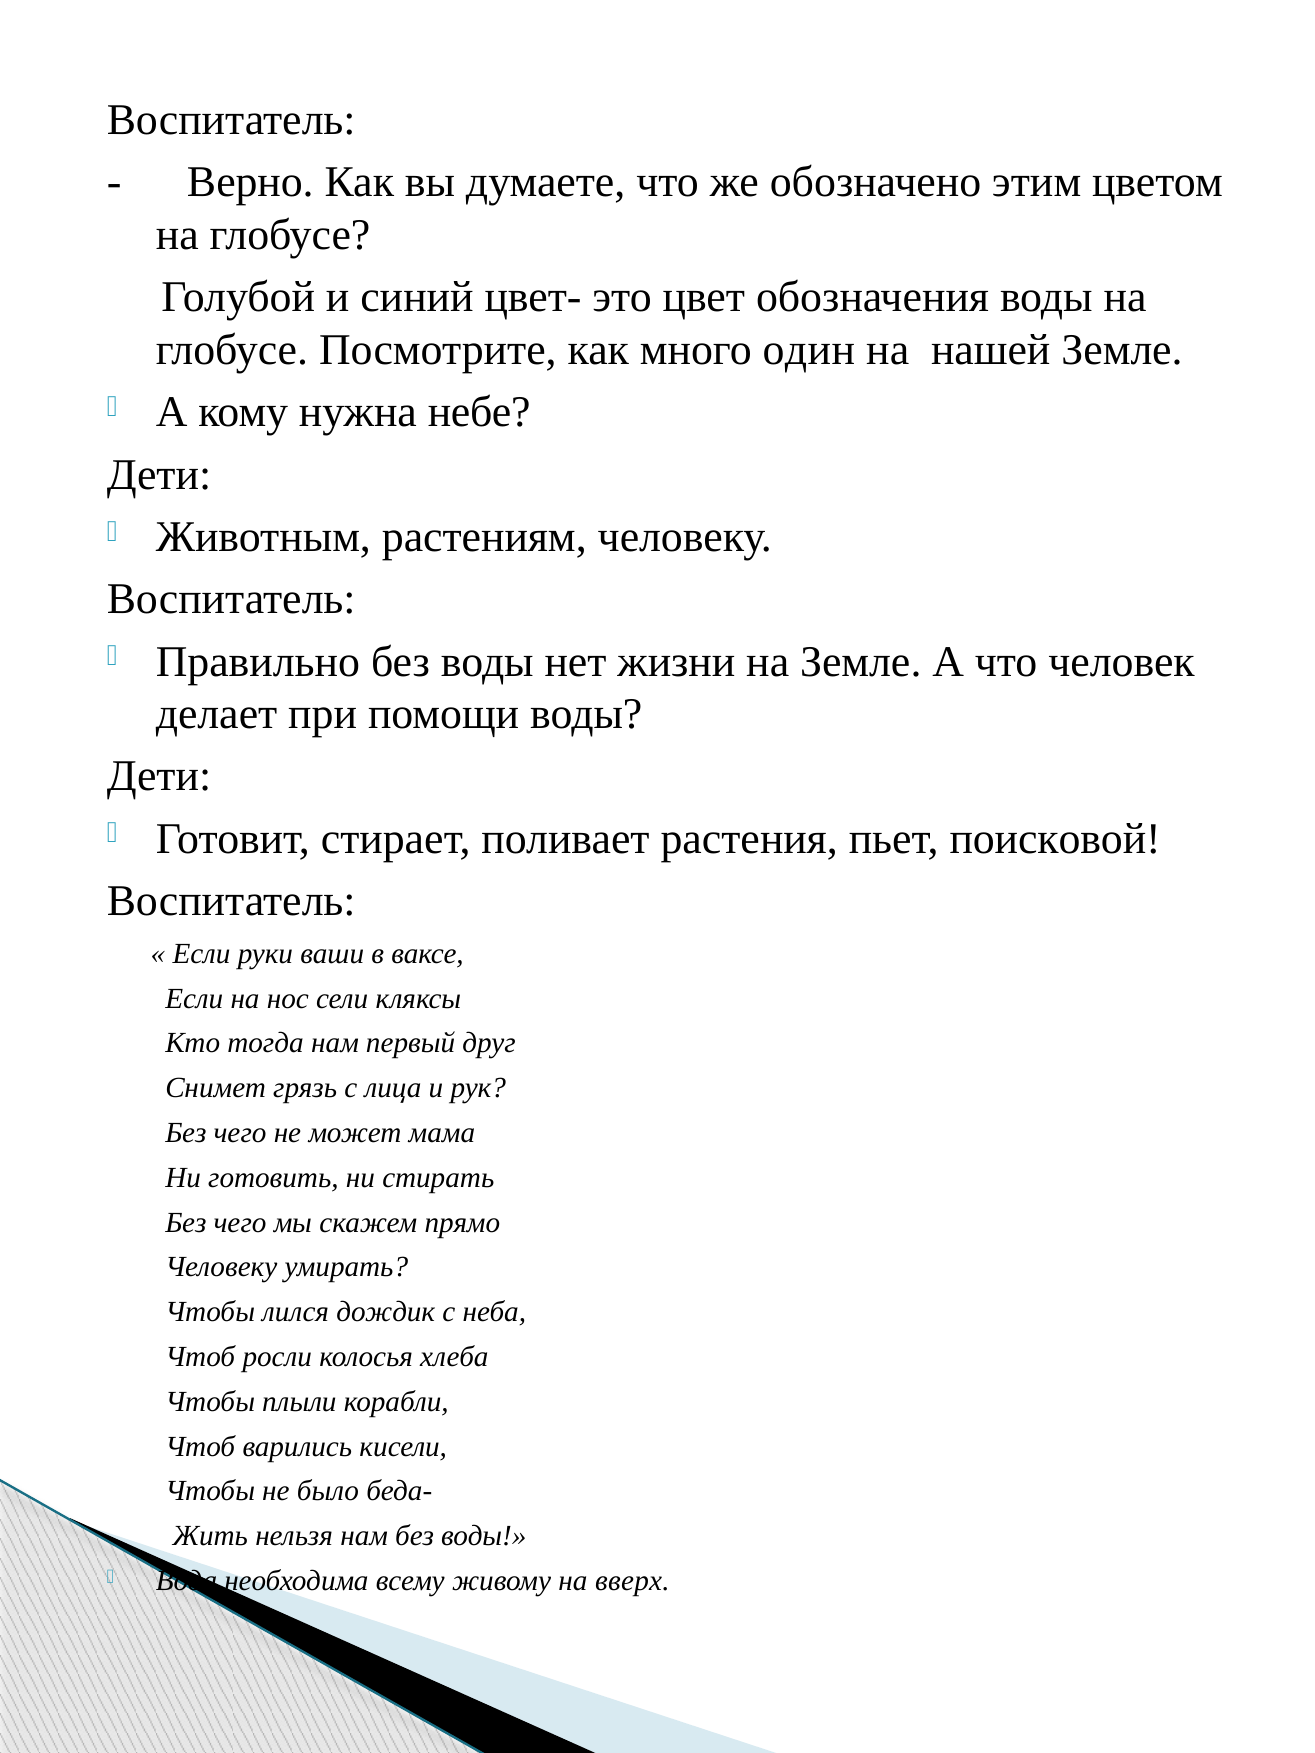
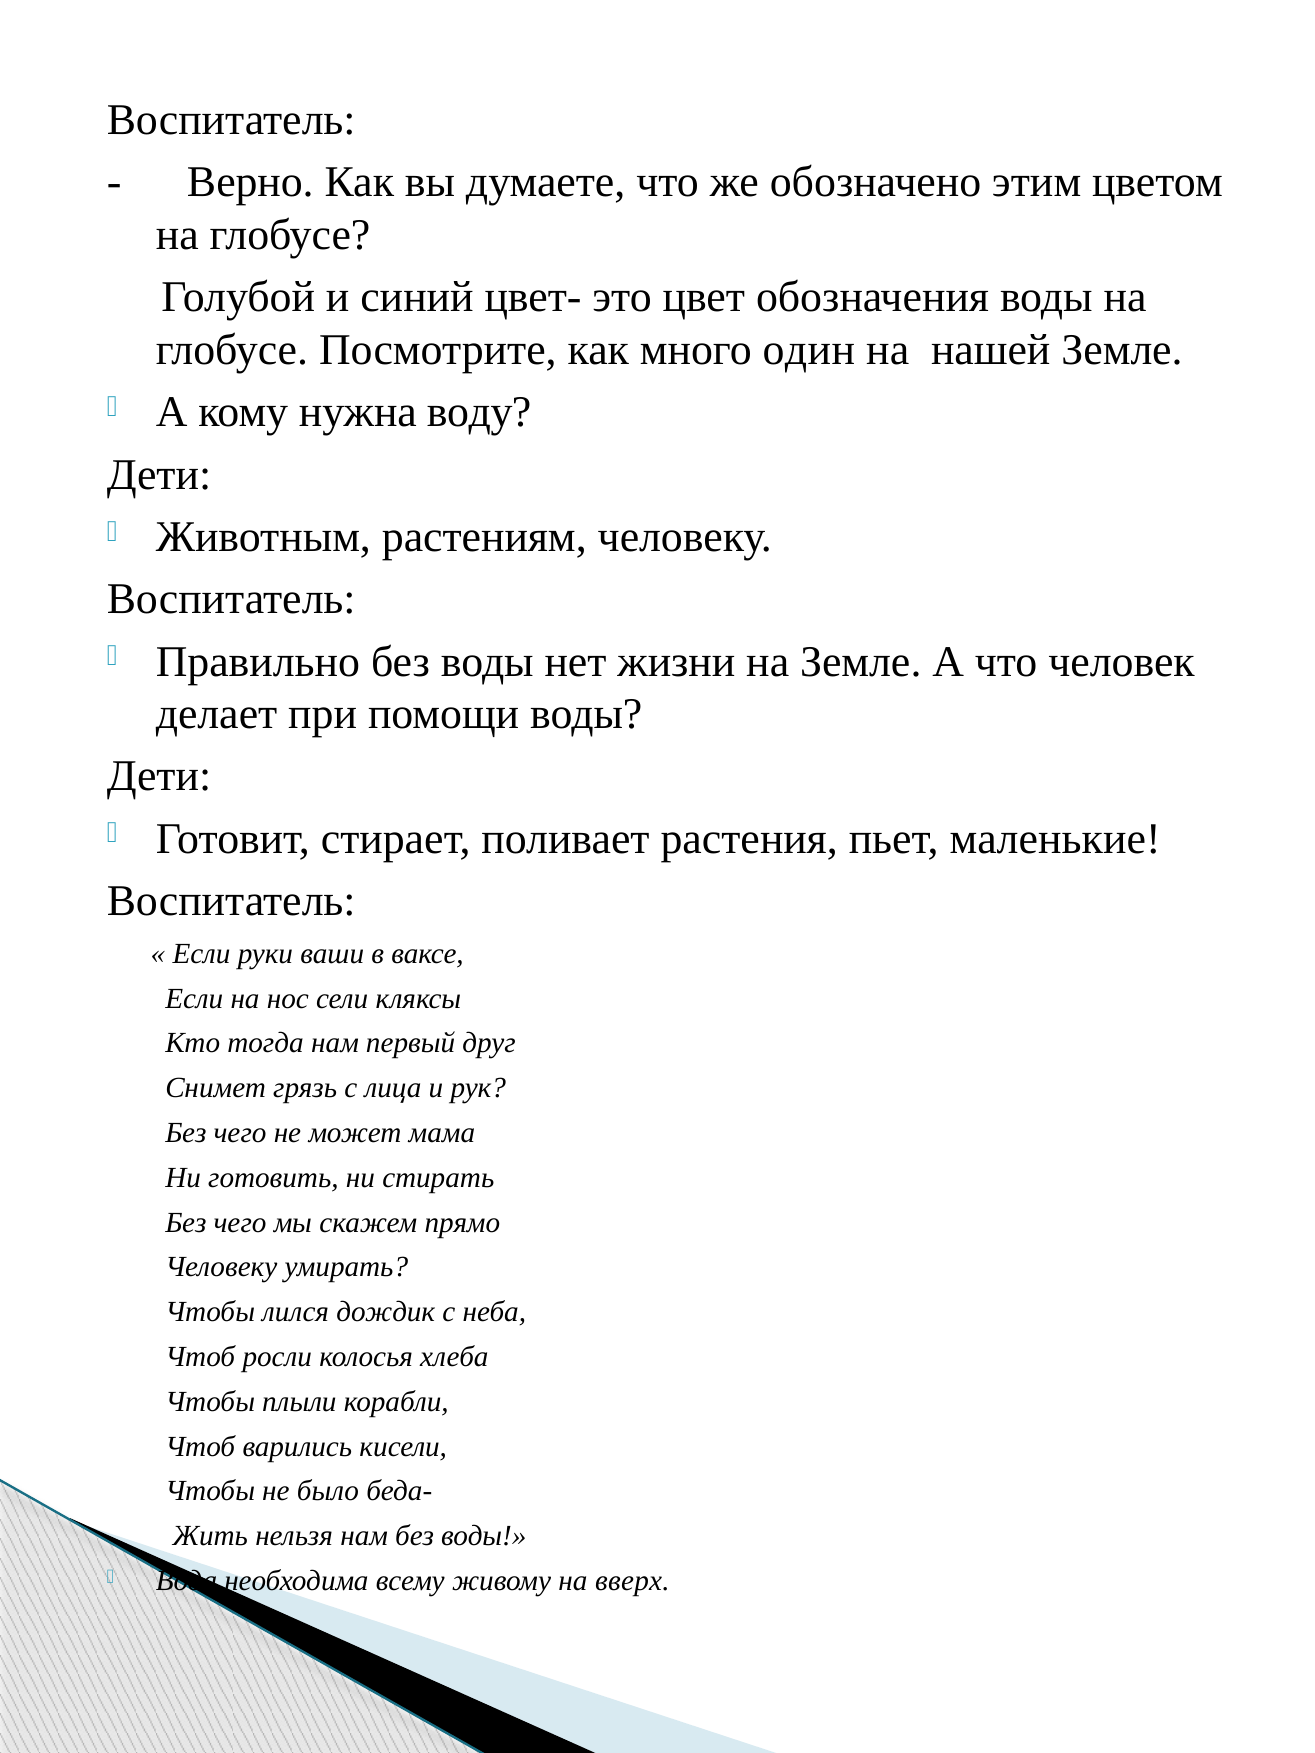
небе: небе -> воду
поисковой: поисковой -> маленькие
